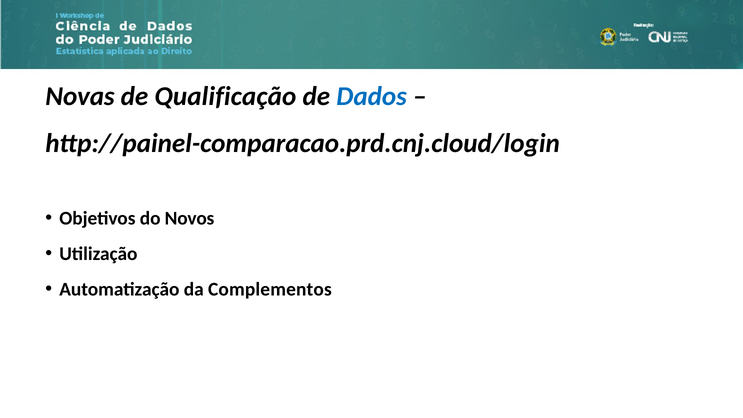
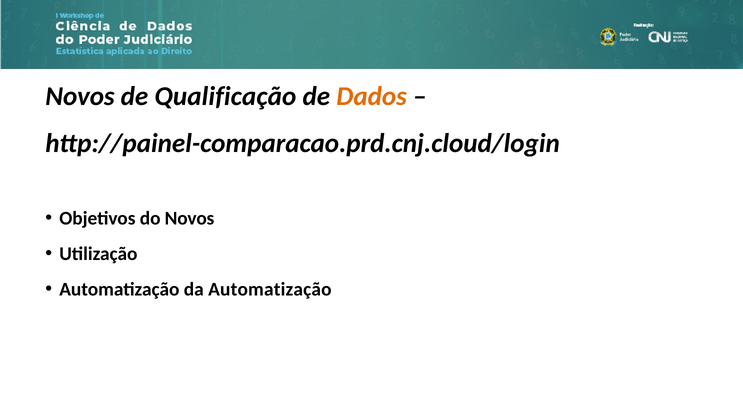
Novas at (80, 96): Novas -> Novos
Dados colour: blue -> orange
da Complementos: Complementos -> Automatização
